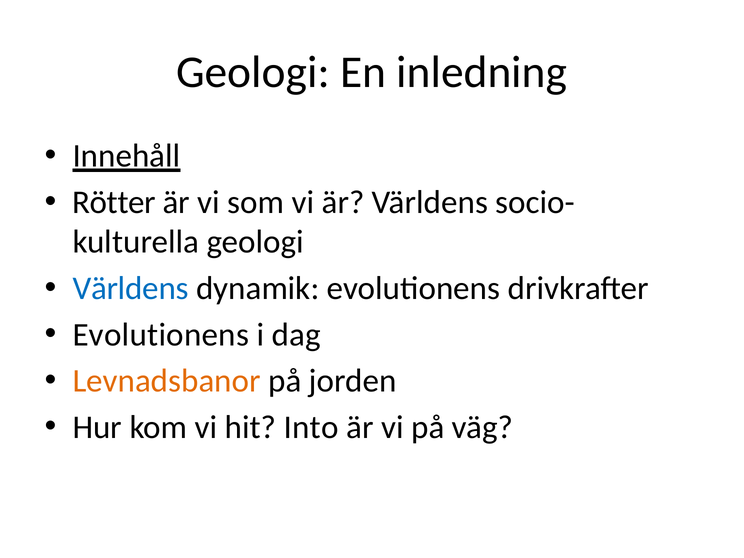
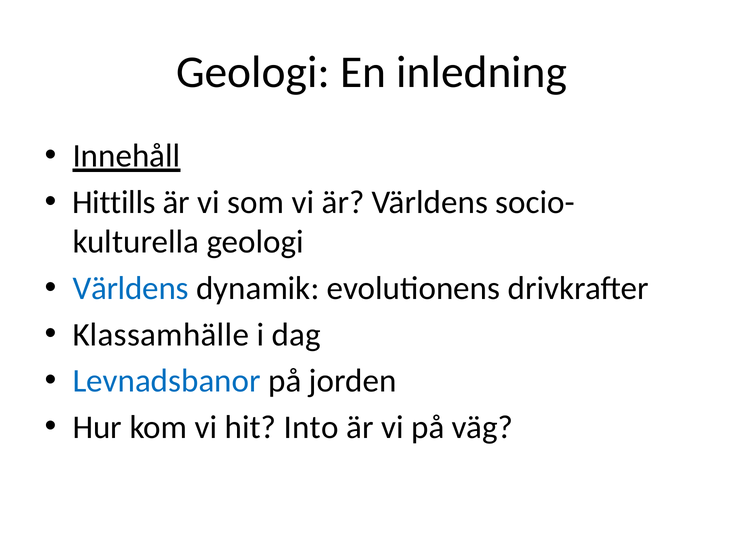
Rötter: Rötter -> Hittills
Evolutionens at (161, 335): Evolutionens -> Klassamhälle
Levnadsbanor colour: orange -> blue
